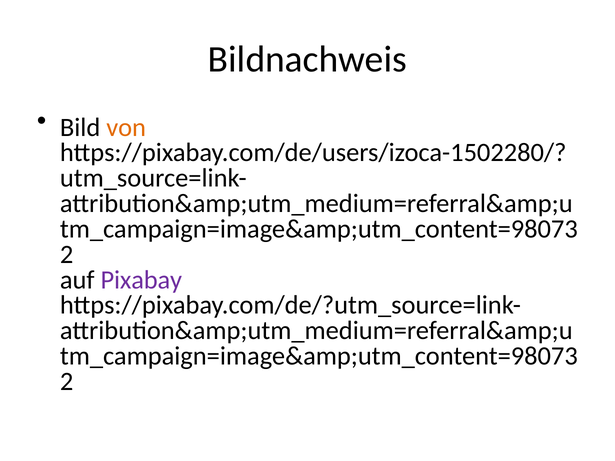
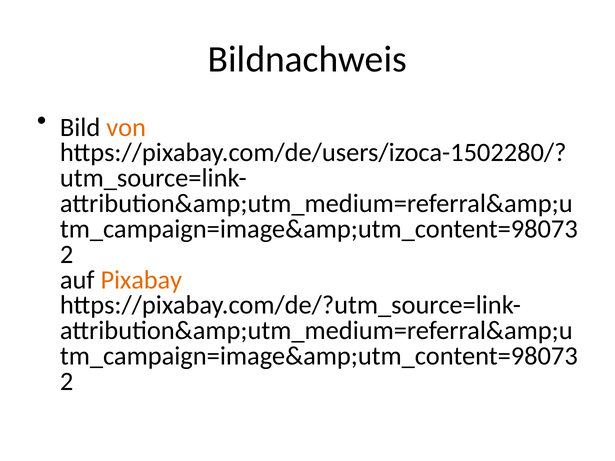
Pixabay colour: purple -> orange
